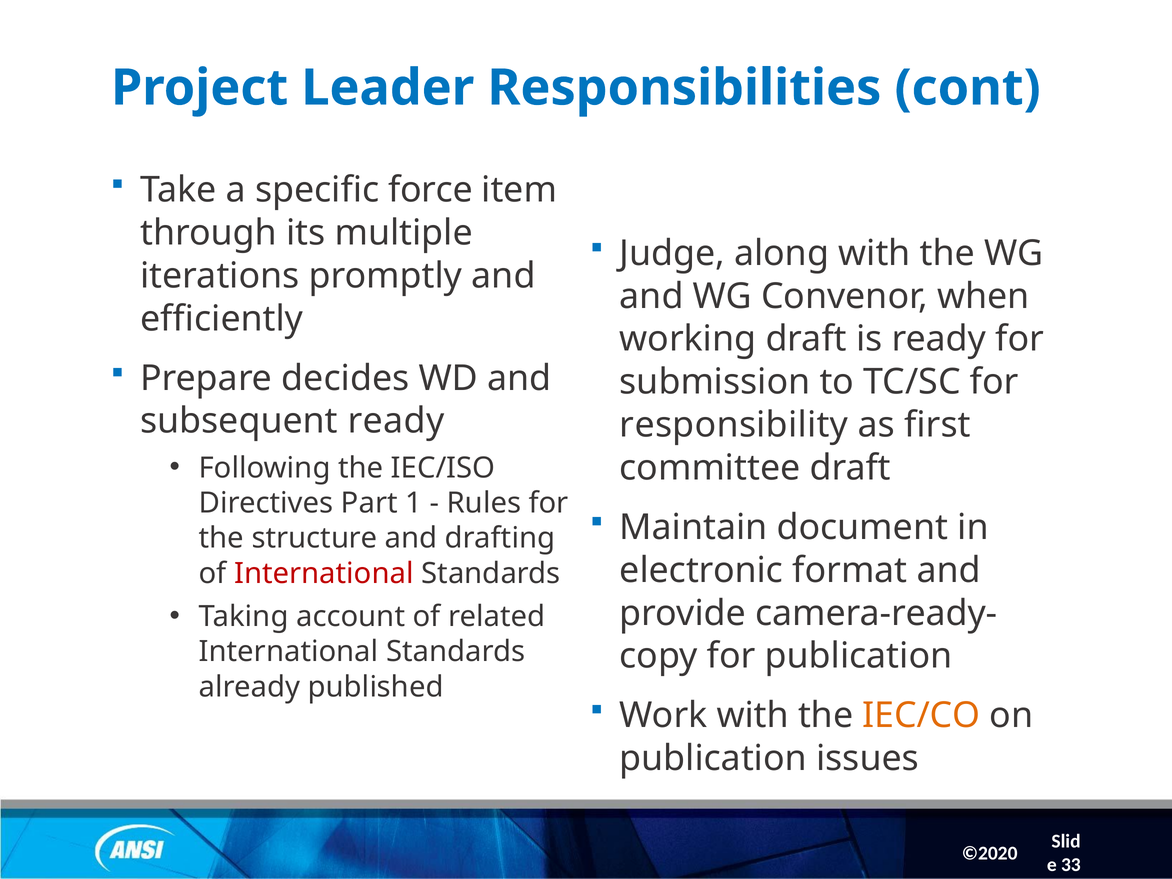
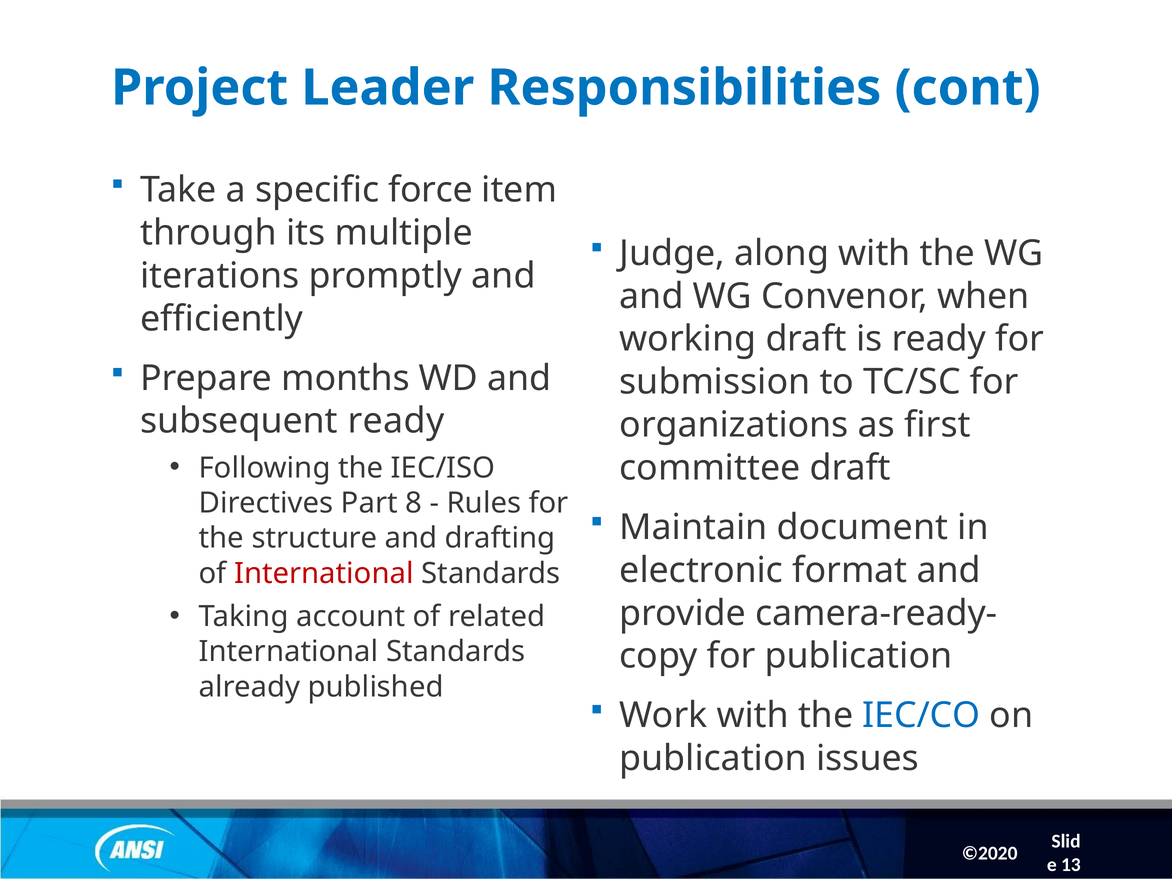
decides: decides -> months
responsibility: responsibility -> organizations
1: 1 -> 8
IEC/CO colour: orange -> blue
33: 33 -> 13
